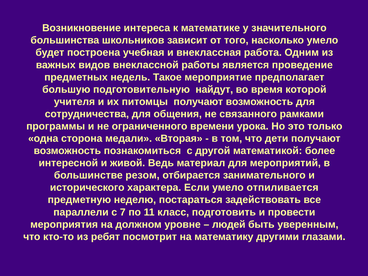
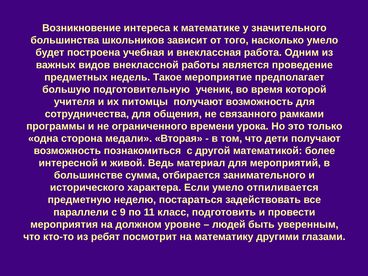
найдут: найдут -> ученик
резом: резом -> сумма
7: 7 -> 9
